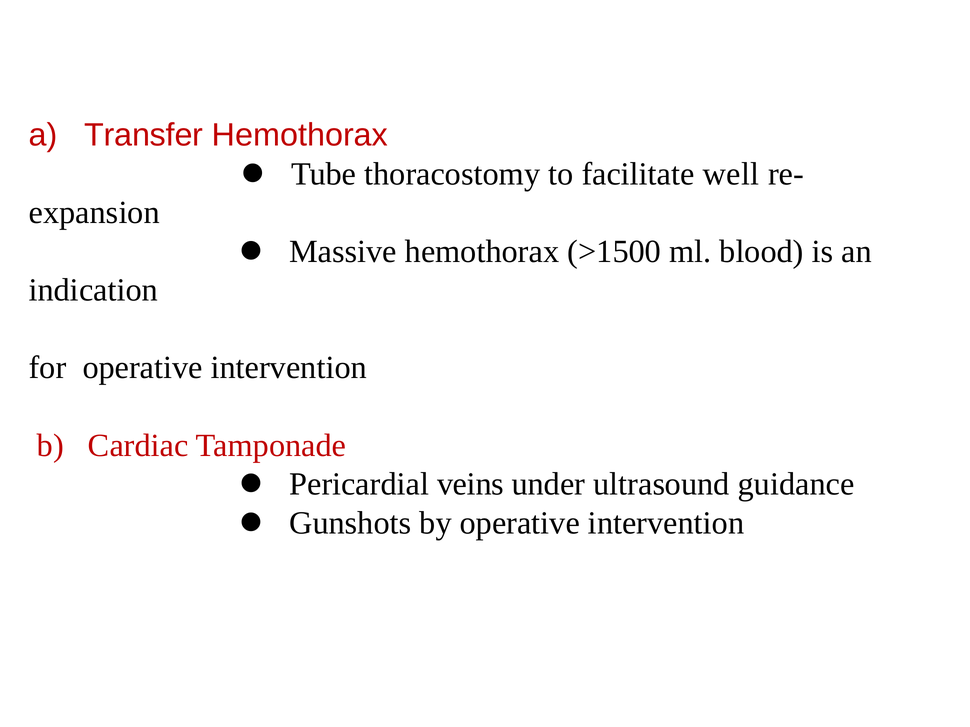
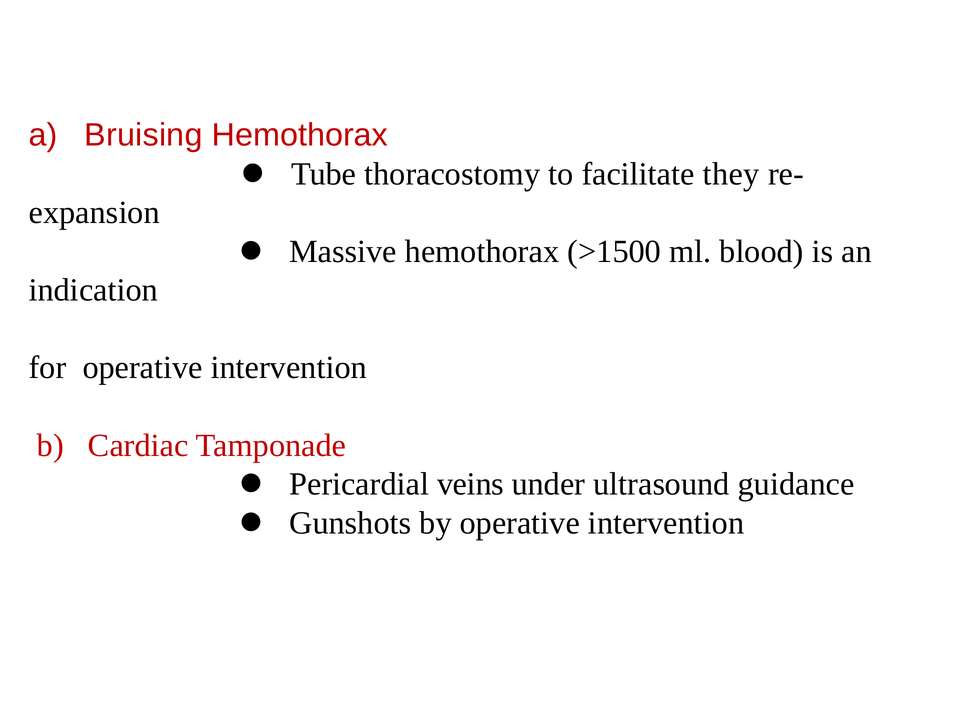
Transfer: Transfer -> Bruising
well: well -> they
